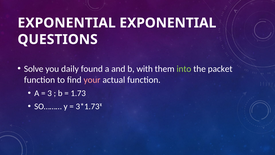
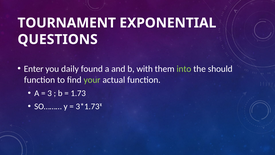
EXPONENTIAL at (67, 23): EXPONENTIAL -> TOURNAMENT
Solve: Solve -> Enter
packet: packet -> should
your colour: pink -> light green
